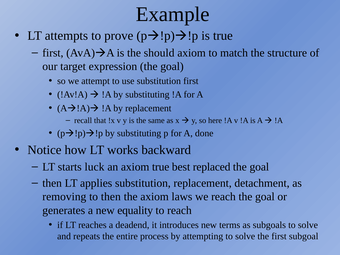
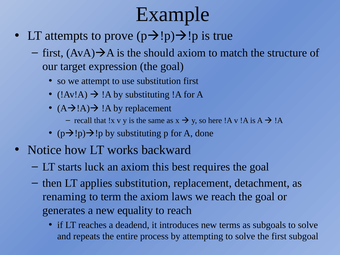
axiom true: true -> this
replaced: replaced -> requires
removing: removing -> renaming
to then: then -> term
